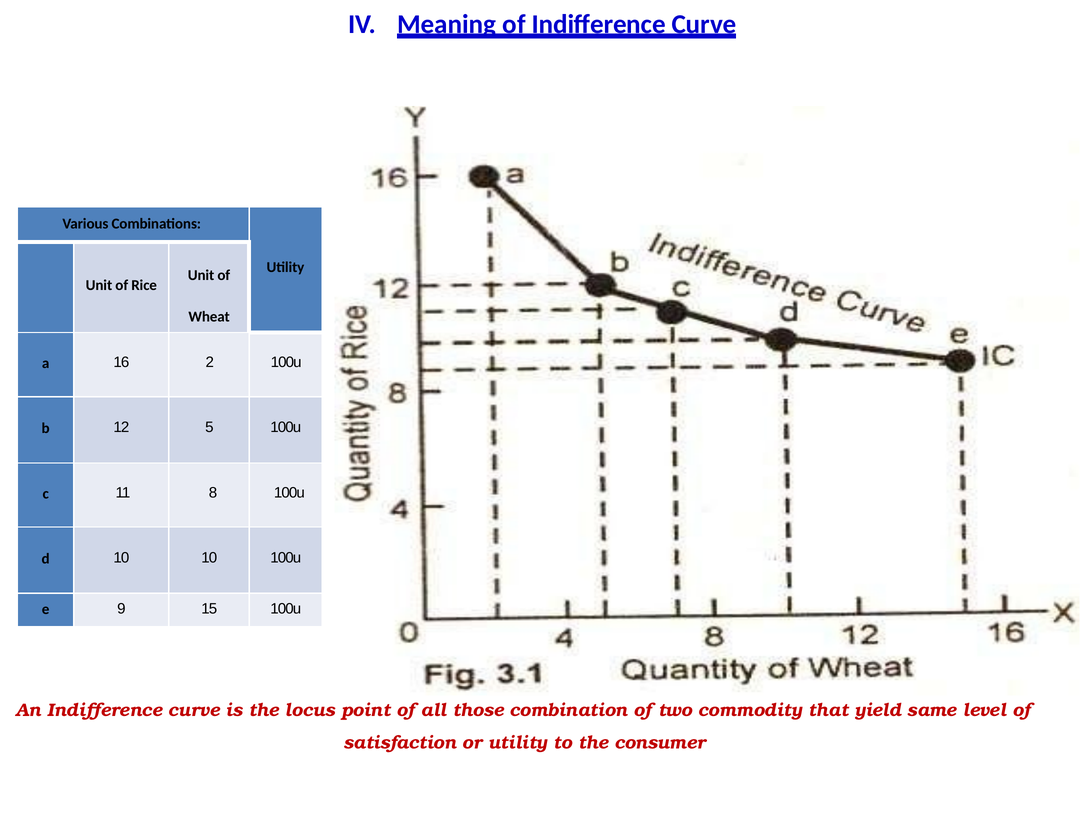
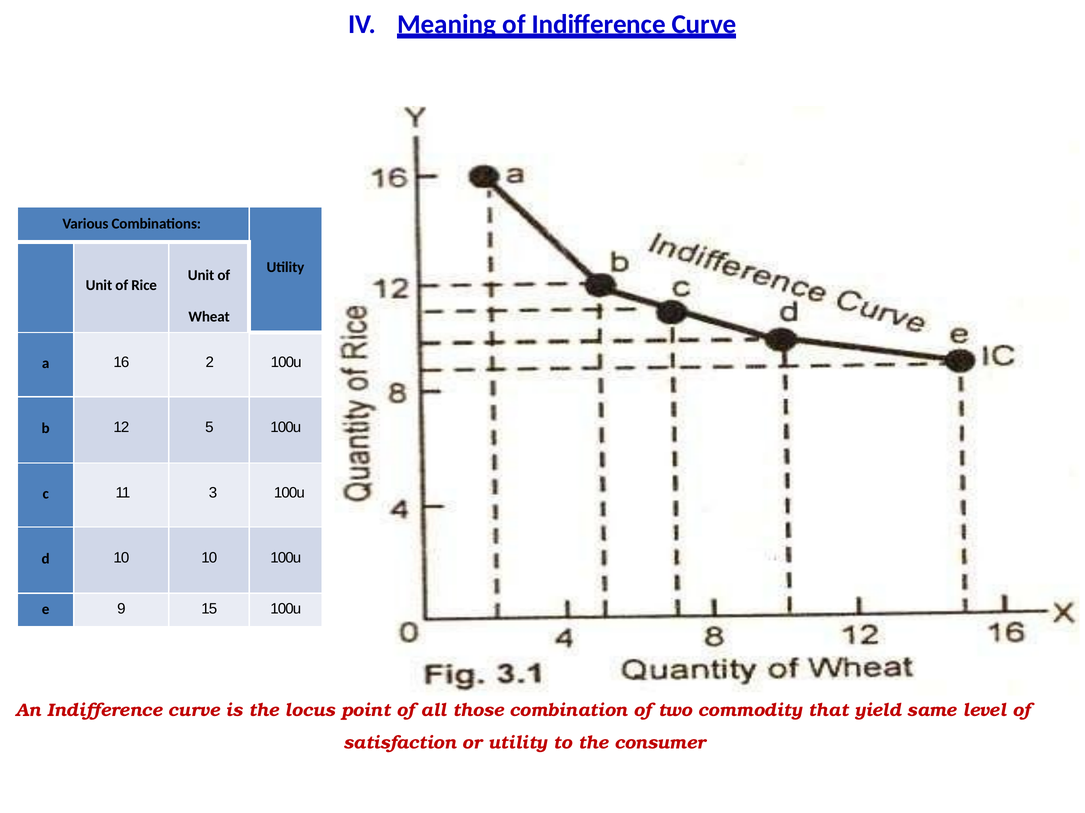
8: 8 -> 3
